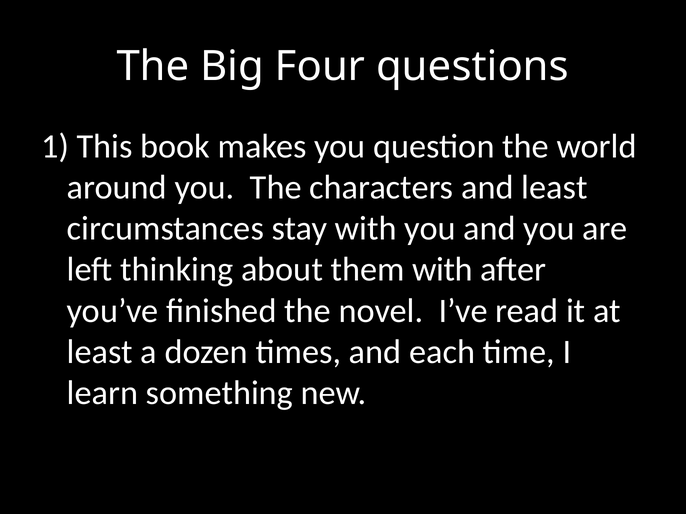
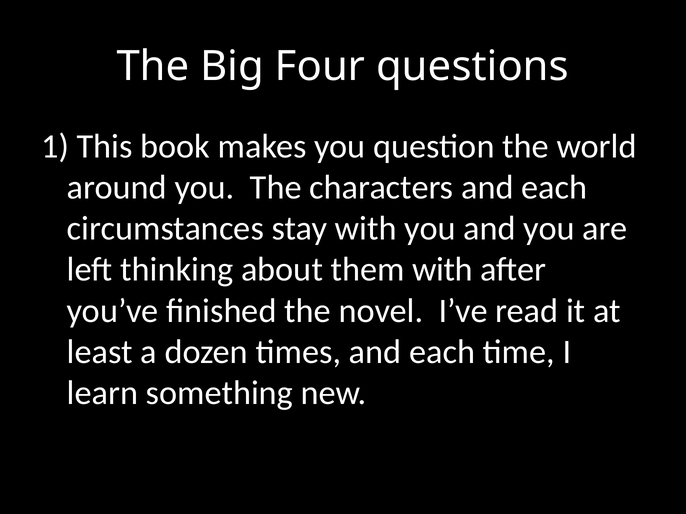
characters and least: least -> each
